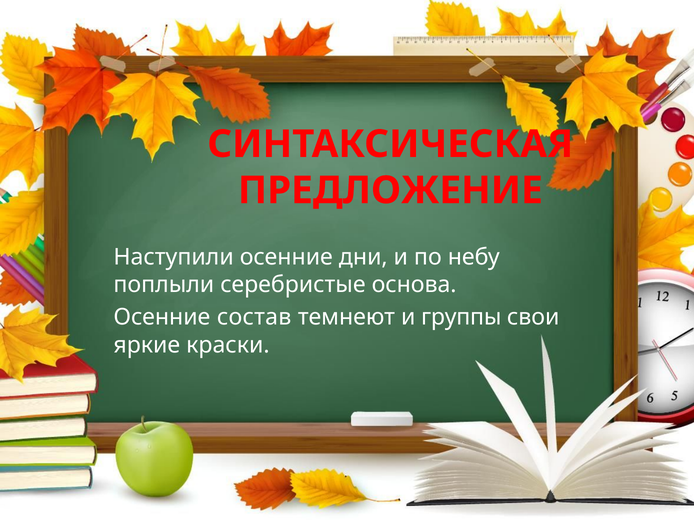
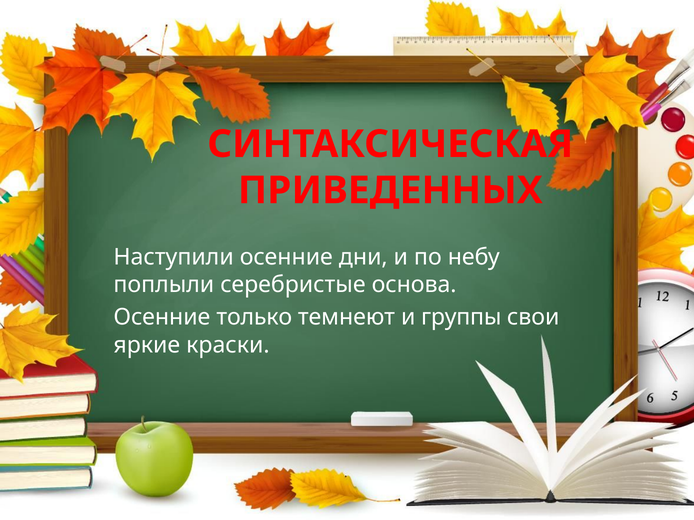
ПРЕДЛОЖЕНИЕ: ПРЕДЛОЖЕНИЕ -> ПРИВЕДЕННЫХ
состав: состав -> только
